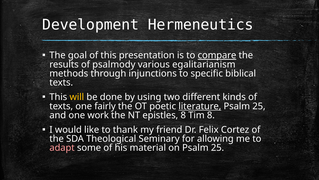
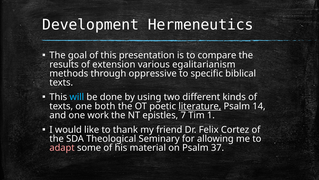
compare underline: present -> none
psalmody: psalmody -> extension
injunctions: injunctions -> oppressive
will colour: yellow -> light blue
fairly: fairly -> both
25 at (259, 106): 25 -> 14
epistles 8: 8 -> 7
Tim 8: 8 -> 1
on Psalm 25: 25 -> 37
